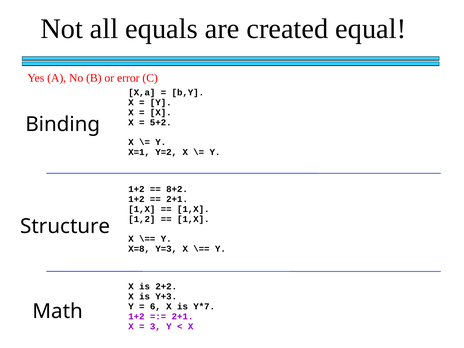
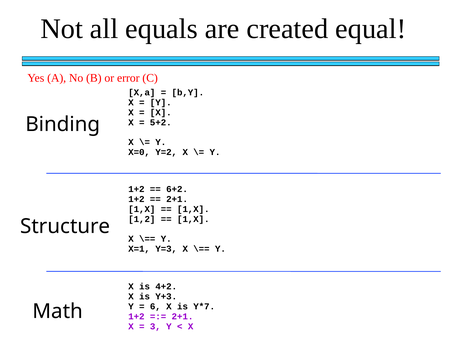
X=1: X=1 -> X=0
8+2: 8+2 -> 6+2
X=8: X=8 -> X=1
2+2: 2+2 -> 4+2
